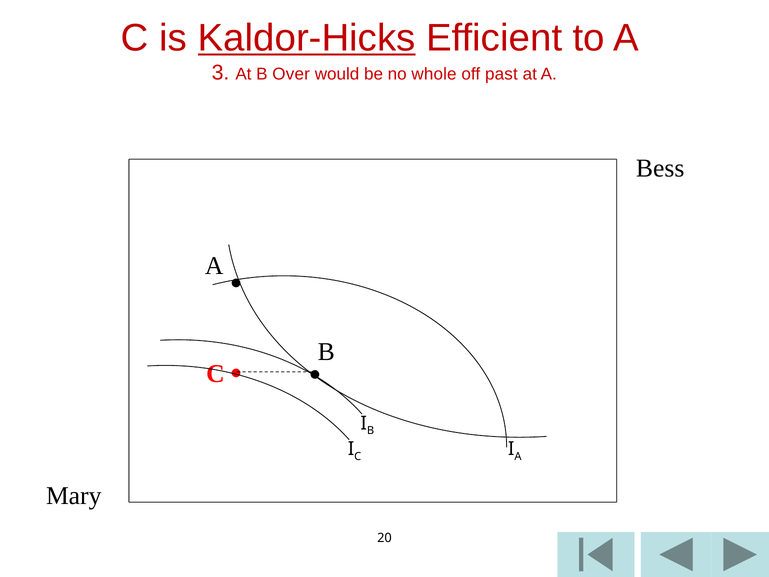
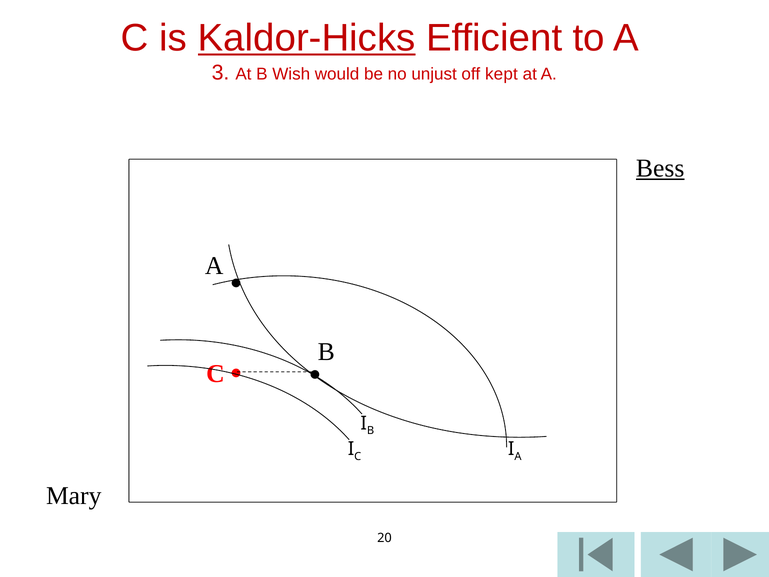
Over: Over -> Wish
whole: whole -> unjust
past: past -> kept
Bess underline: none -> present
